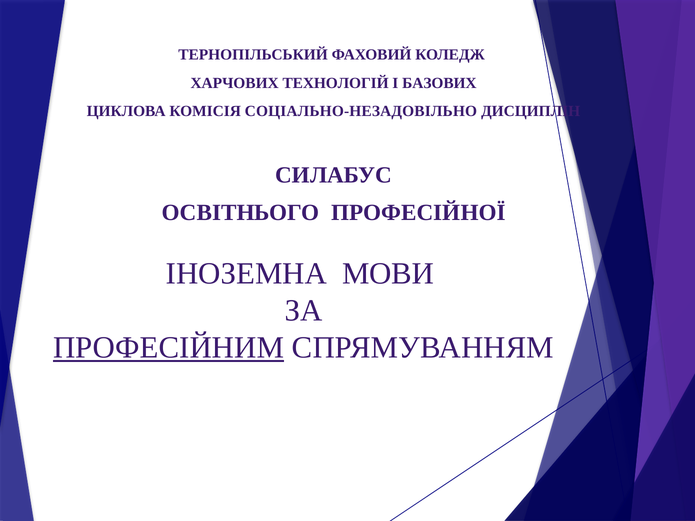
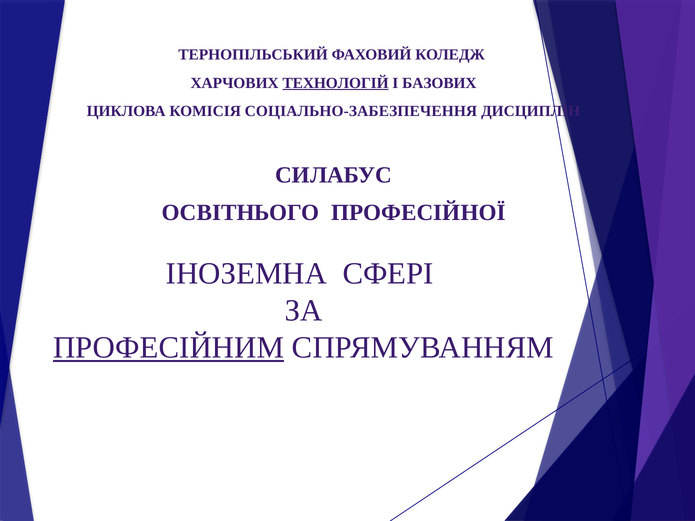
ТЕХНОЛОГІЙ underline: none -> present
СОЦІАЛЬНО-НЕЗАДОВІЛЬНО: СОЦІАЛЬНО-НЕЗАДОВІЛЬНО -> СОЦІАЛЬНО-ЗАБЕЗПЕЧЕННЯ
МОВИ: МОВИ -> СФЕРІ
